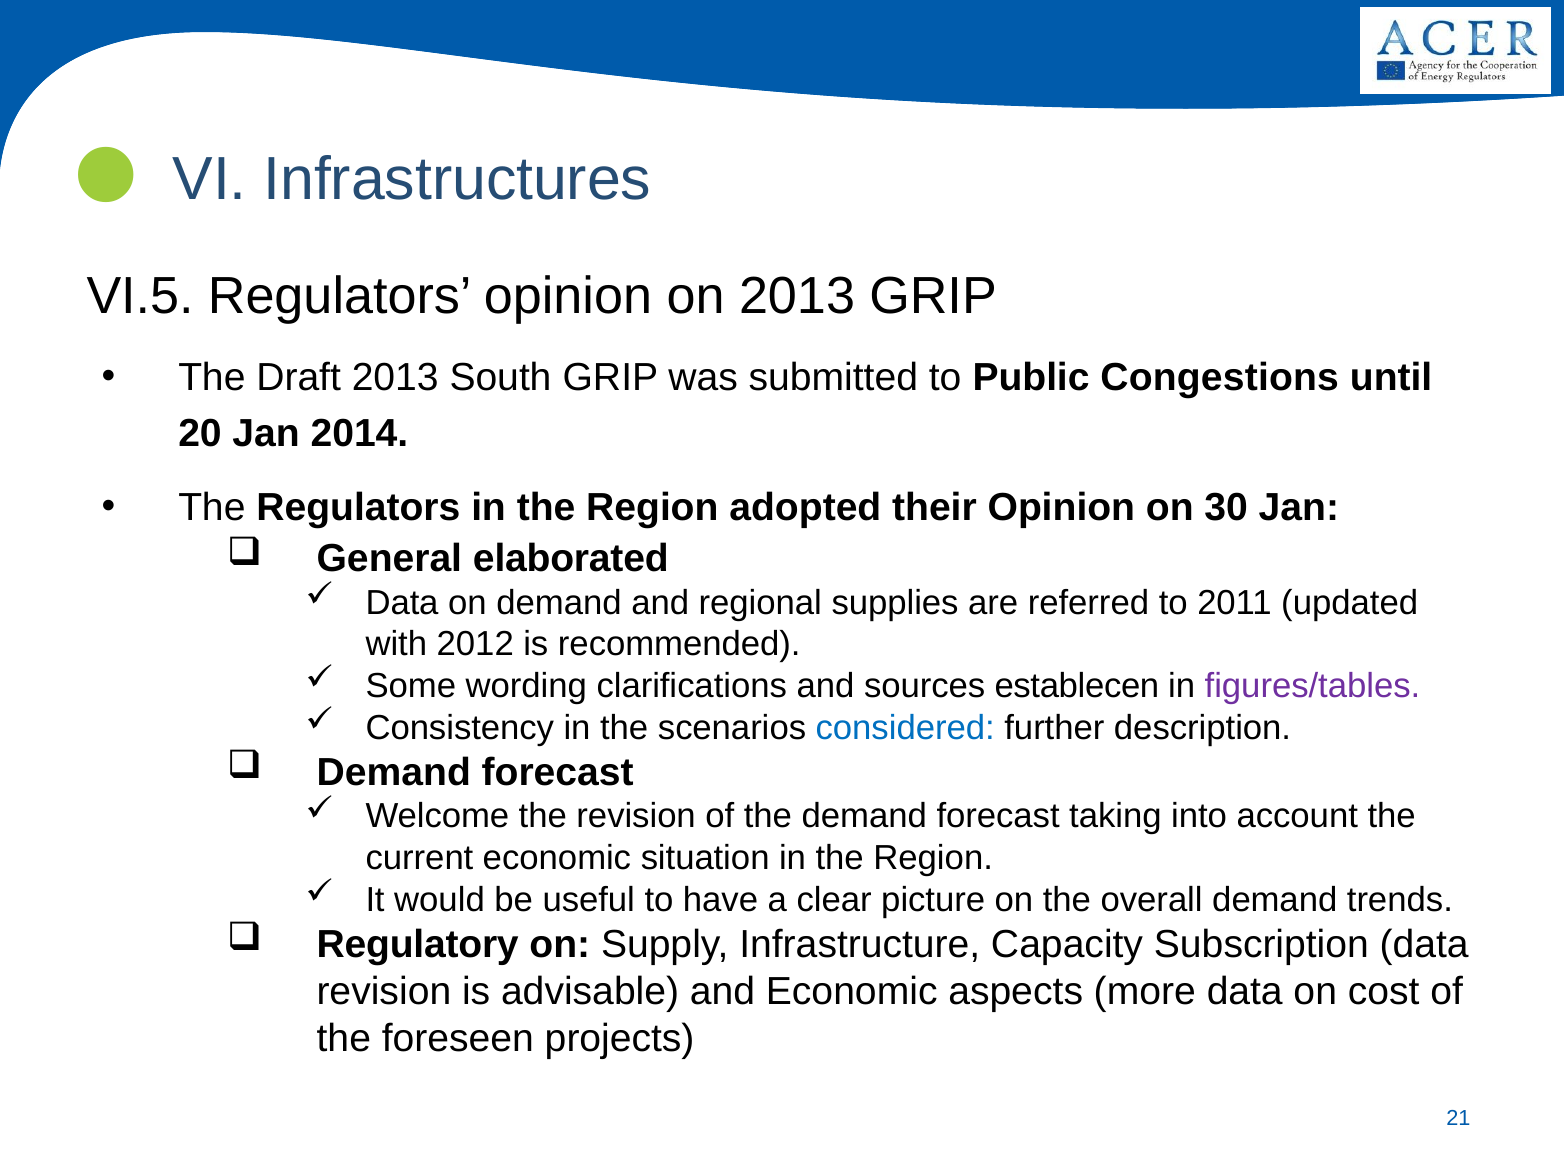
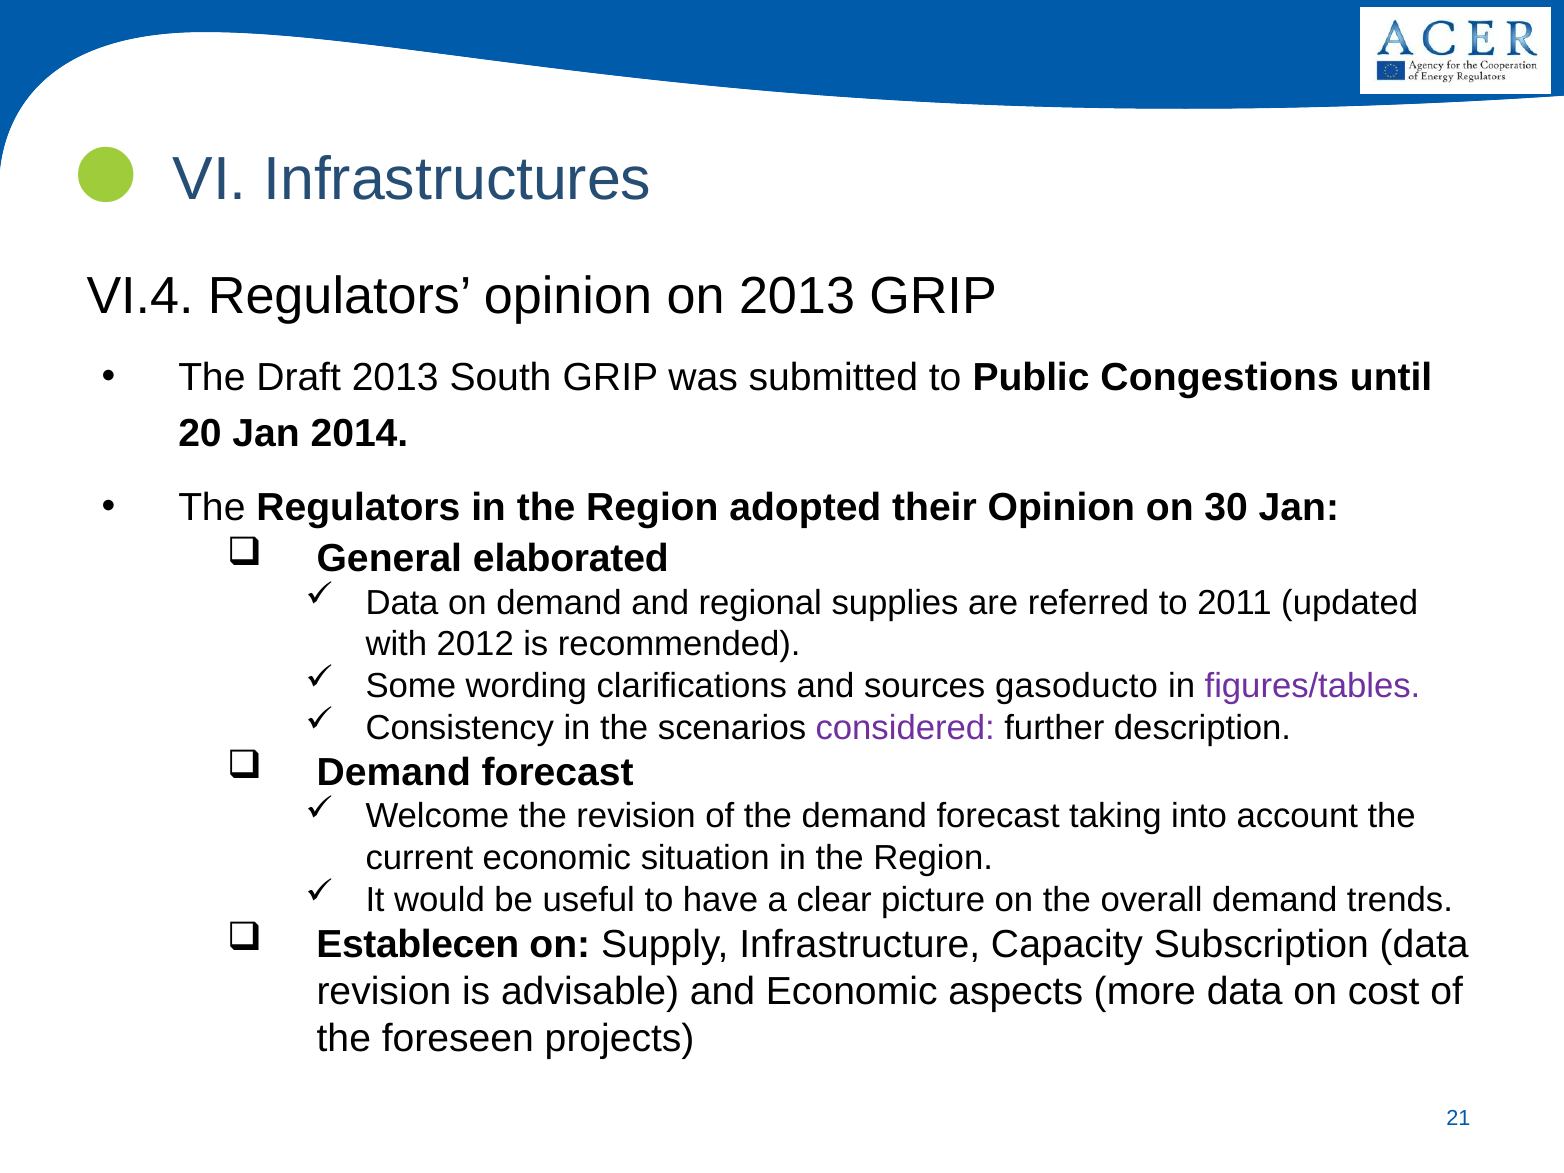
VI.5: VI.5 -> VI.4
establecen: establecen -> gasoducto
considered colour: blue -> purple
Regulatory: Regulatory -> Establecen
